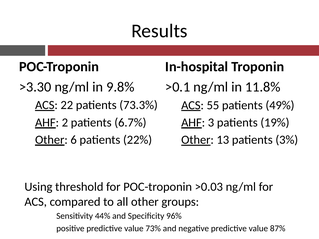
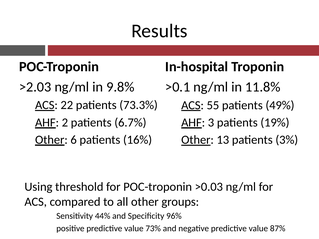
>3.30: >3.30 -> >2.03
22%: 22% -> 16%
